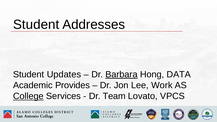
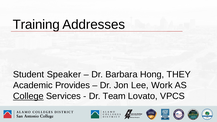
Student at (36, 25): Student -> Training
Updates: Updates -> Speaker
Barbara underline: present -> none
DATA: DATA -> THEY
